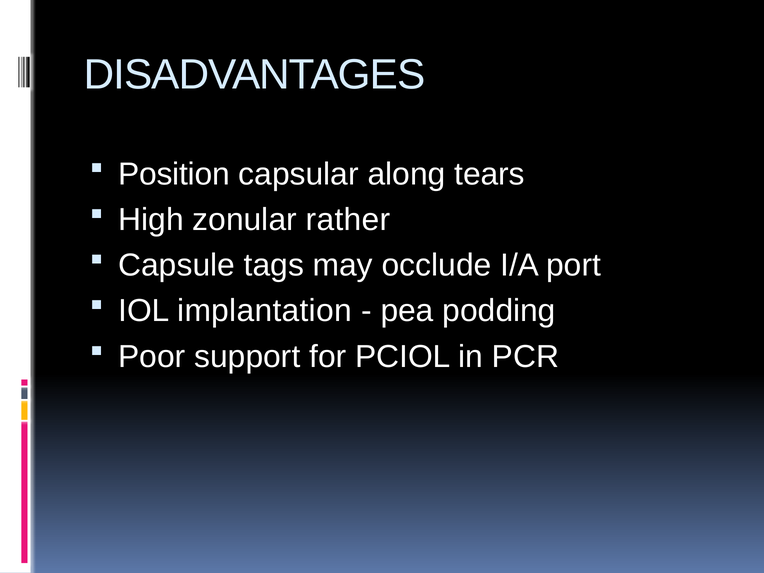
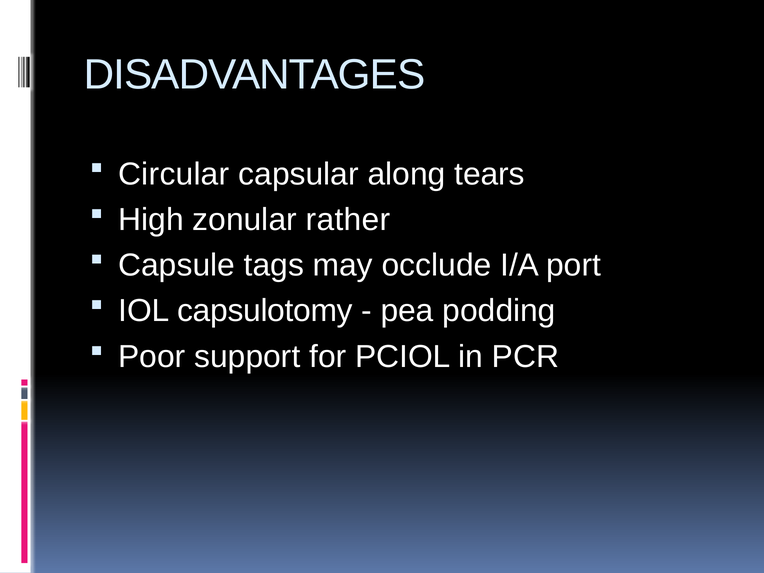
Position: Position -> Circular
implantation: implantation -> capsulotomy
